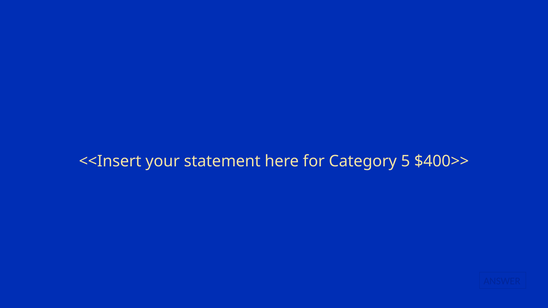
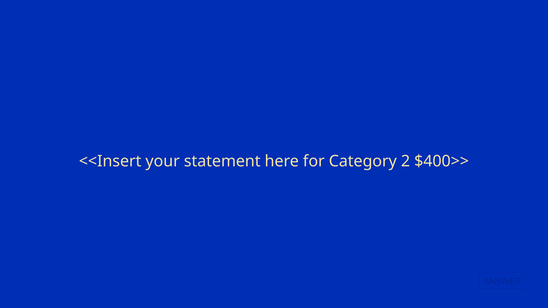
5: 5 -> 2
